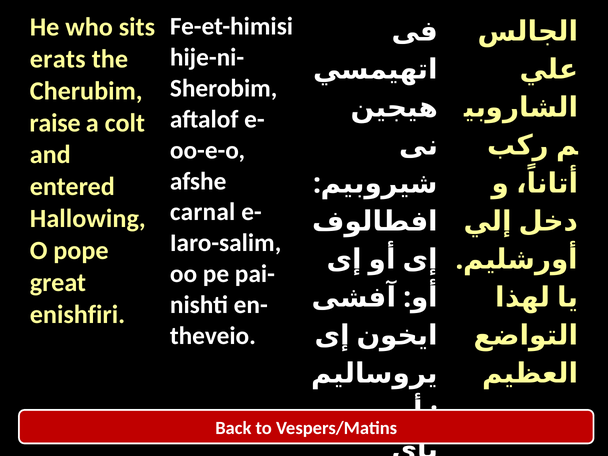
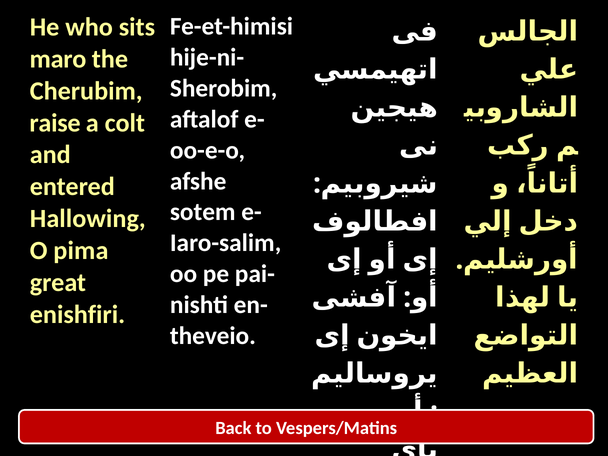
erats: erats -> maro
carnal: carnal -> sotem
pope: pope -> pima
